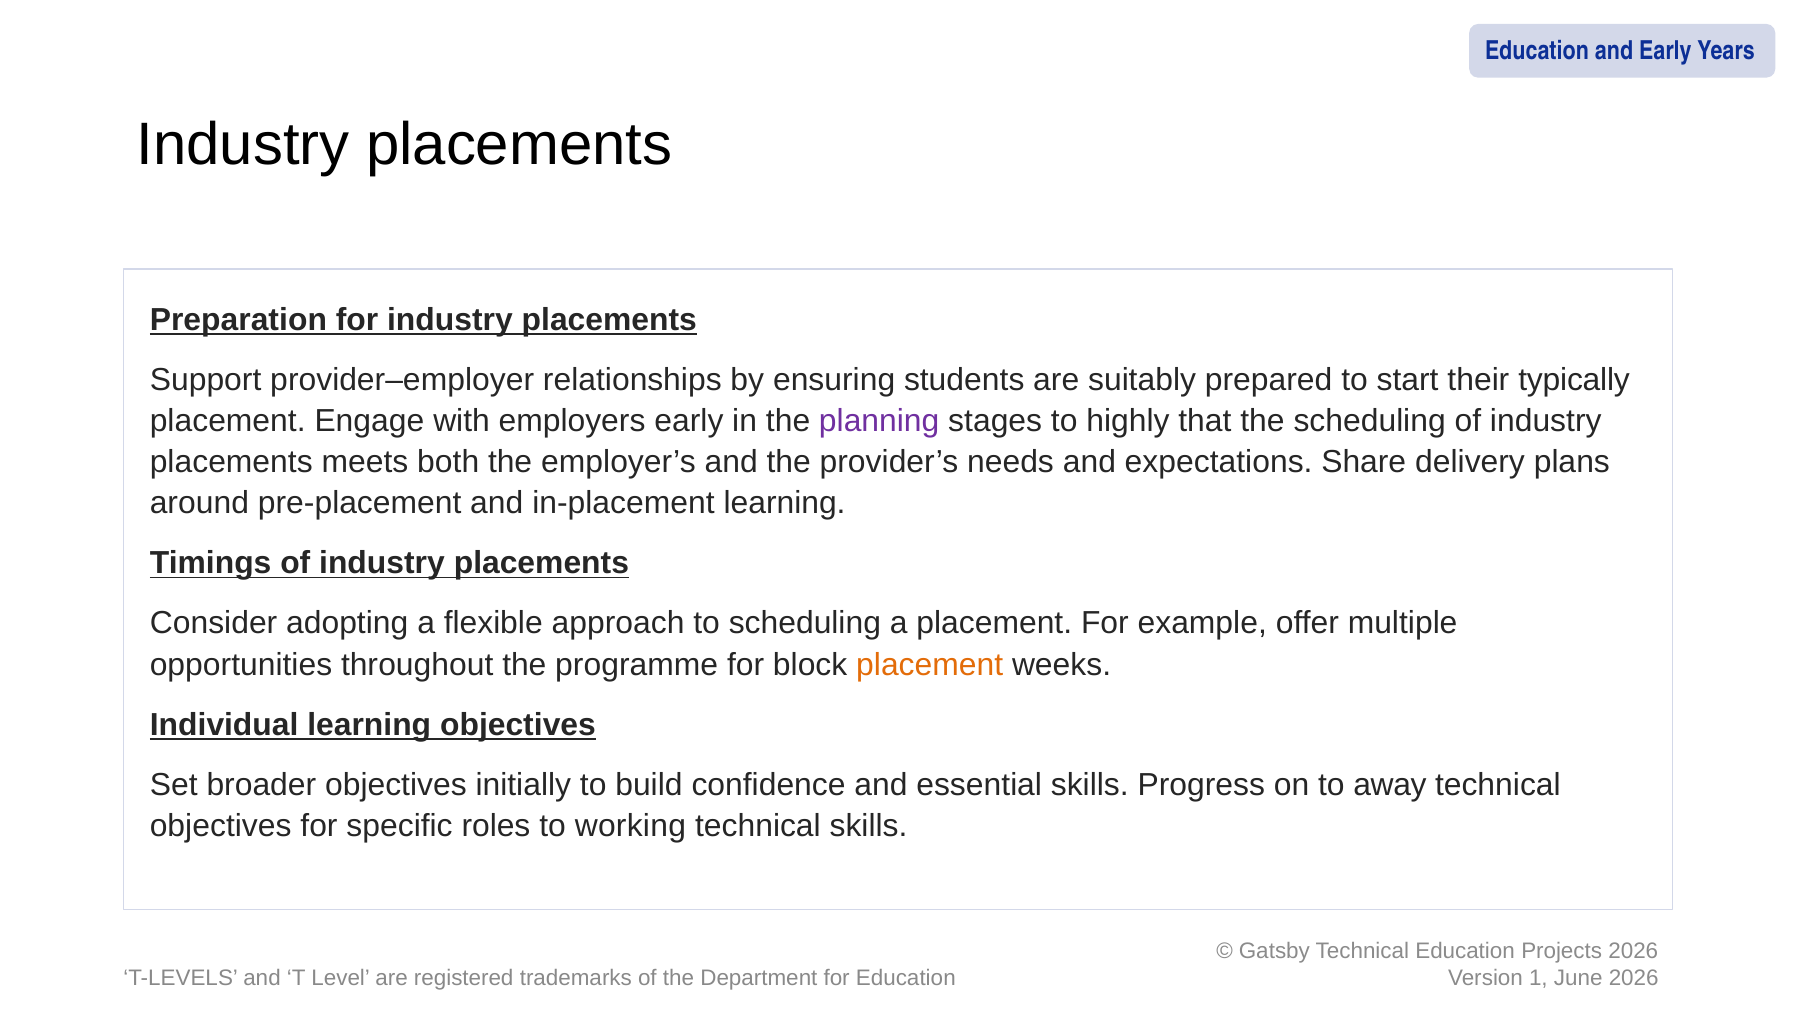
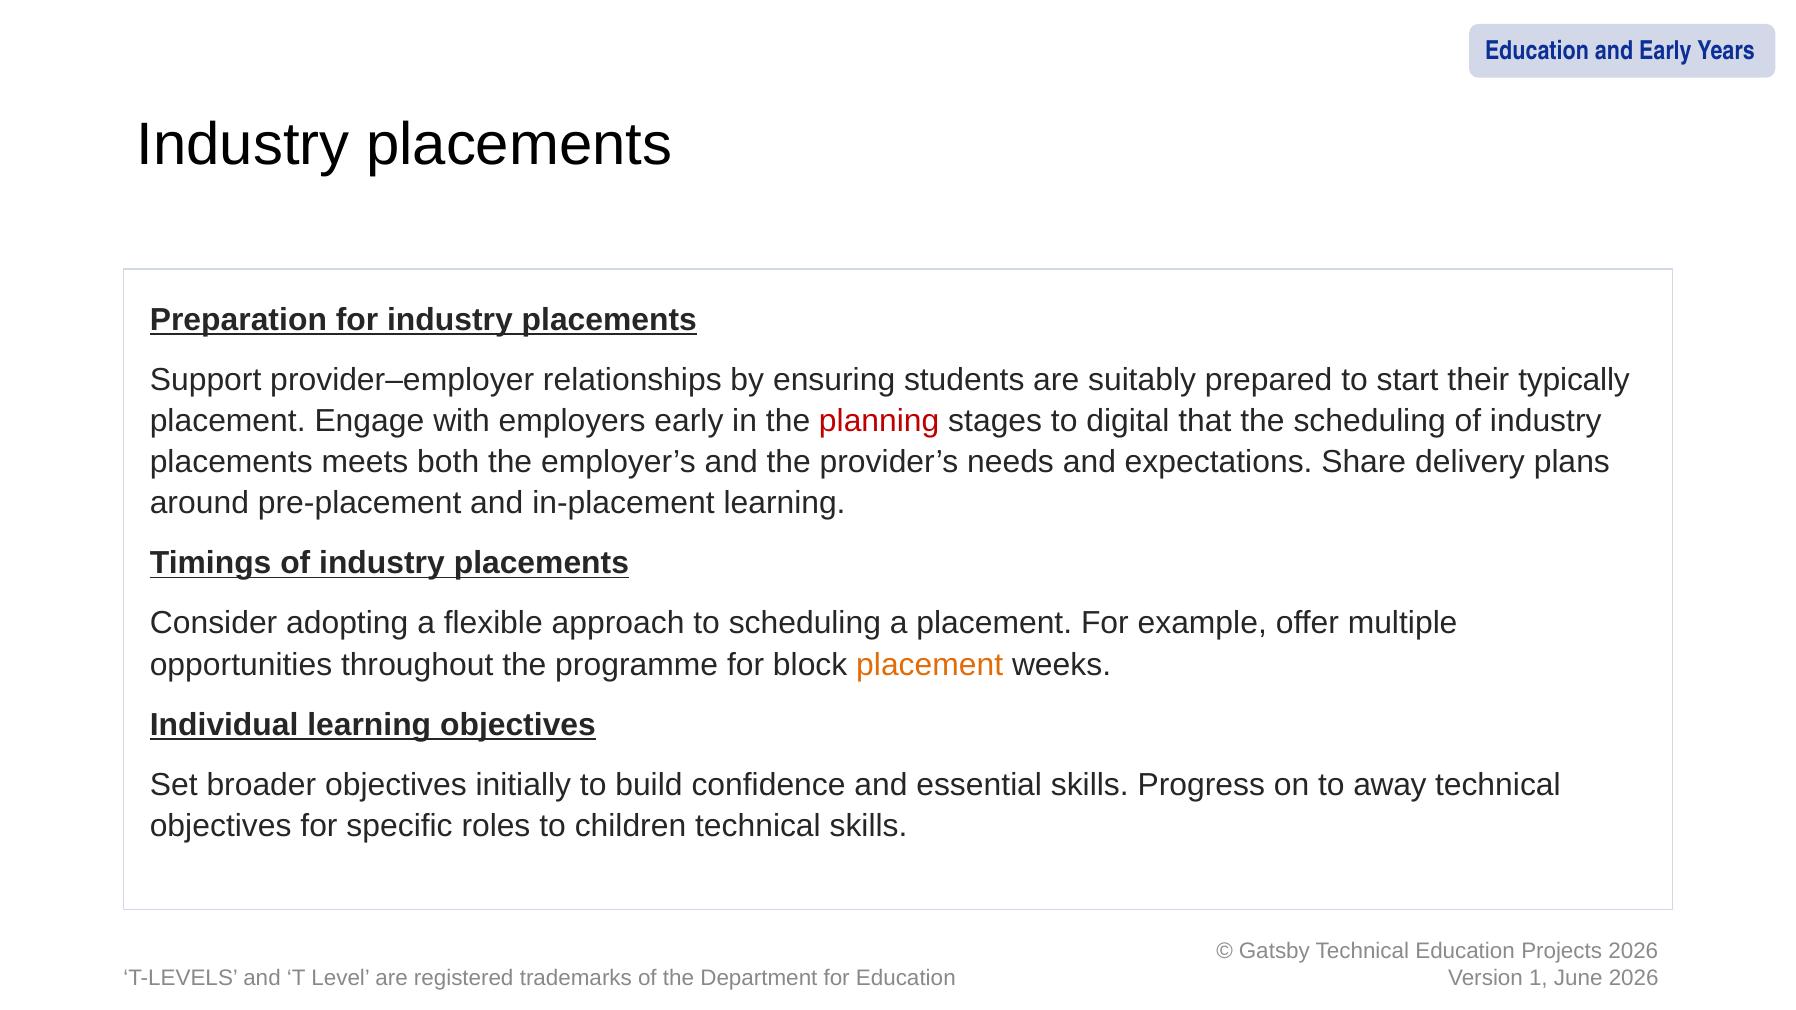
planning colour: purple -> red
highly: highly -> digital
working: working -> children
